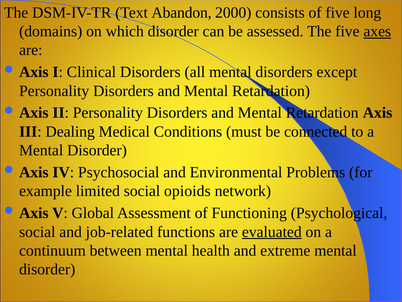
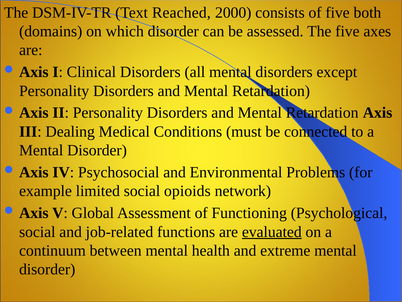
Abandon: Abandon -> Reached
long: long -> both
axes underline: present -> none
